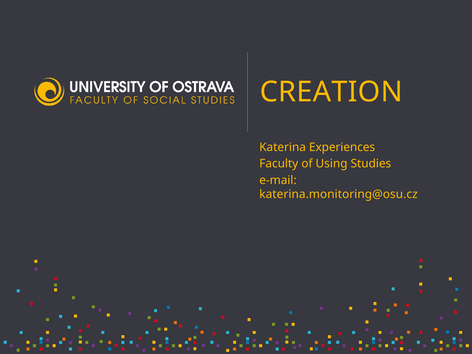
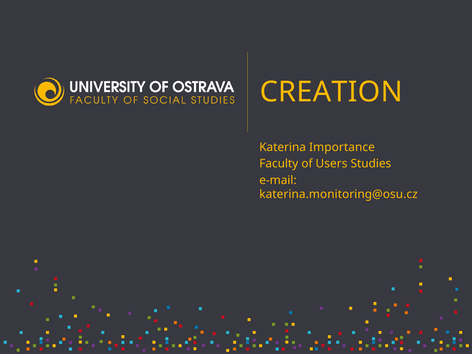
Experiences: Experiences -> Importance
Using: Using -> Users
